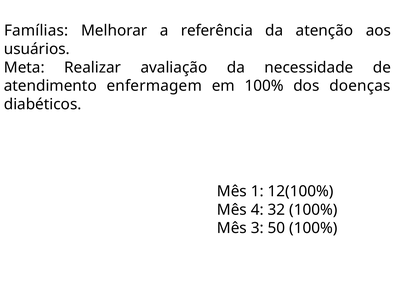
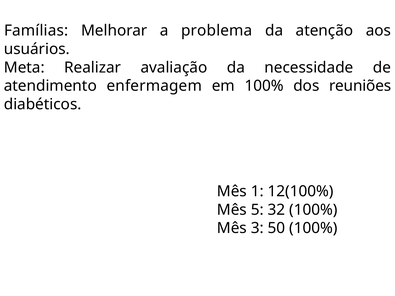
referência: referência -> problema
doenças: doenças -> reuniões
4: 4 -> 5
